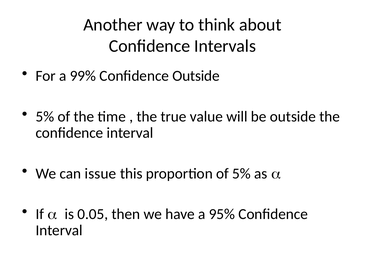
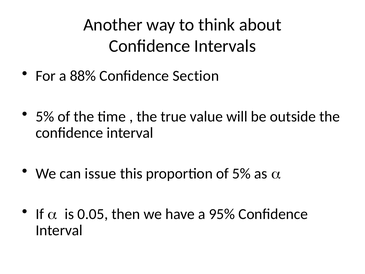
99%: 99% -> 88%
Confidence Outside: Outside -> Section
